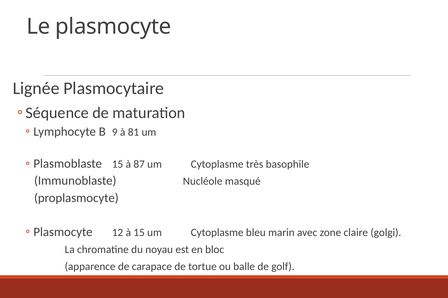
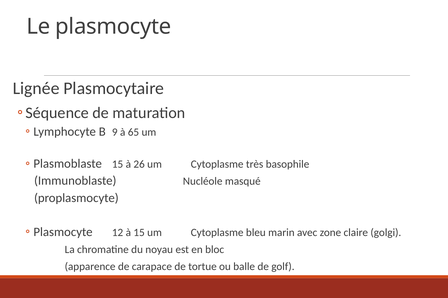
81: 81 -> 65
87: 87 -> 26
